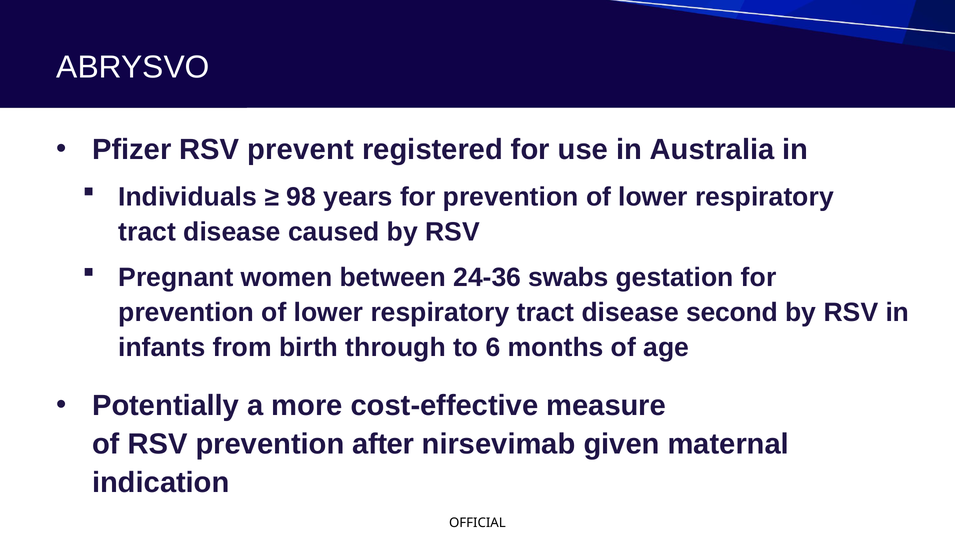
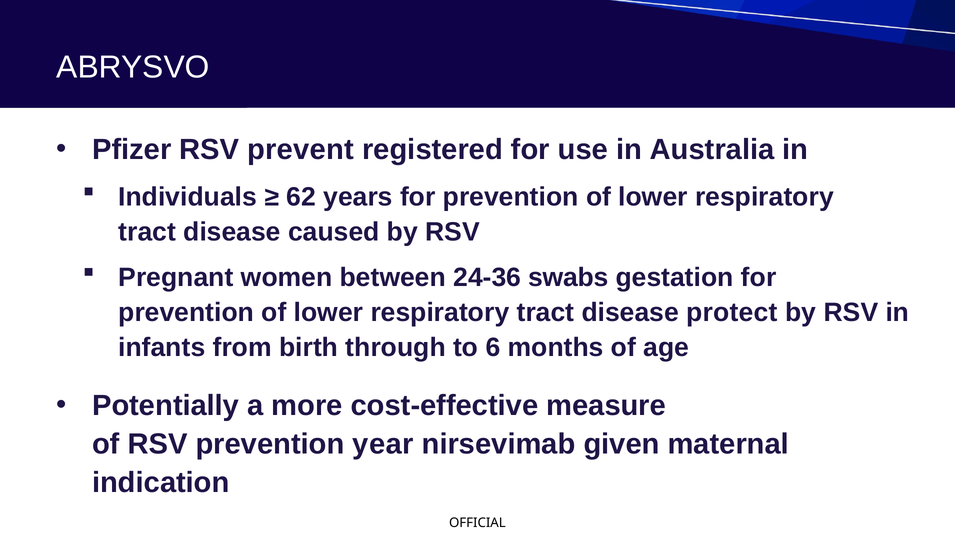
98: 98 -> 62
second: second -> protect
after: after -> year
